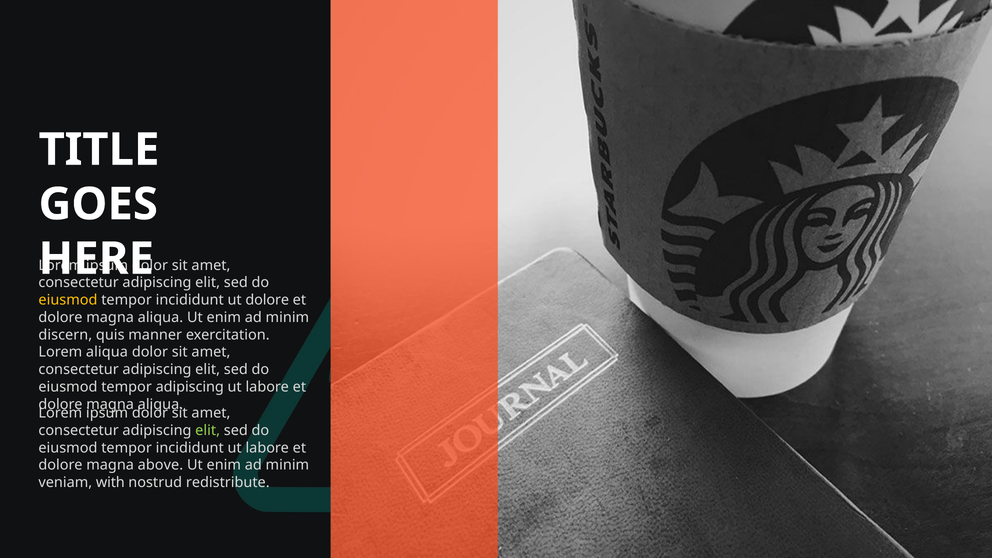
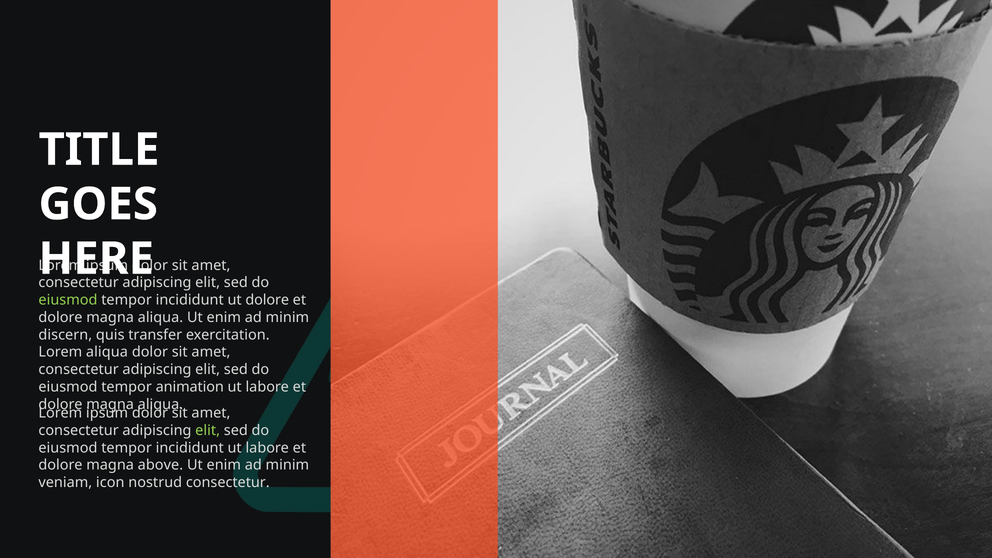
eiusmod at (68, 300) colour: yellow -> light green
manner: manner -> transfer
tempor adipiscing: adipiscing -> animation
with: with -> icon
nostrud redistribute: redistribute -> consectetur
